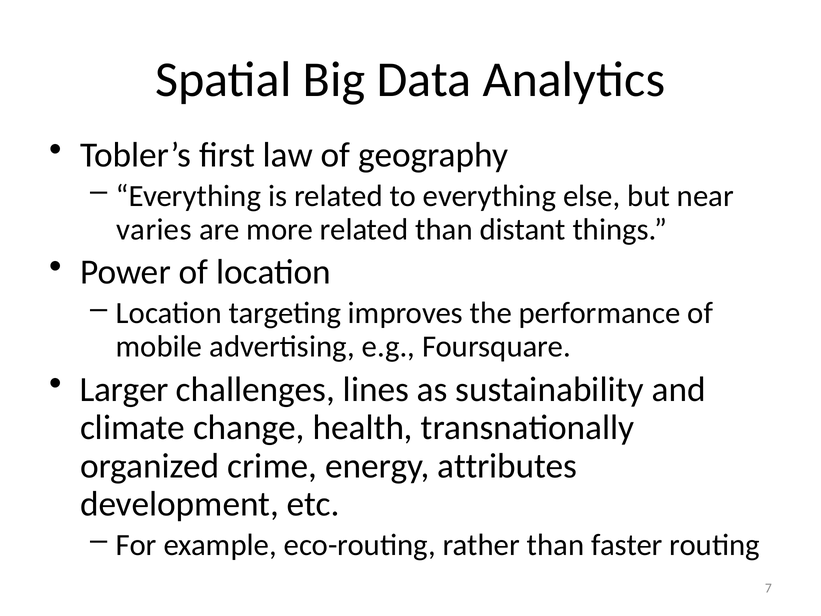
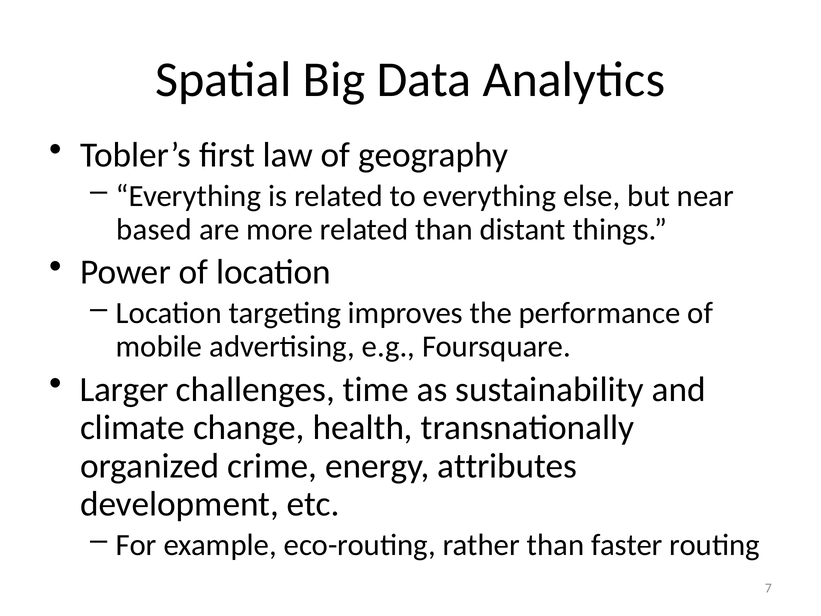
varies: varies -> based
lines: lines -> time
